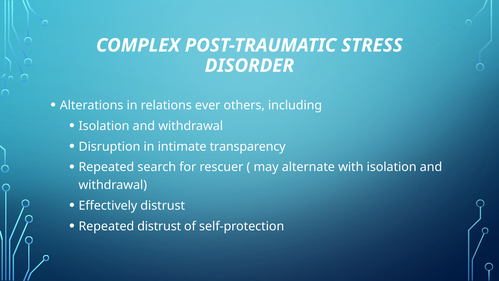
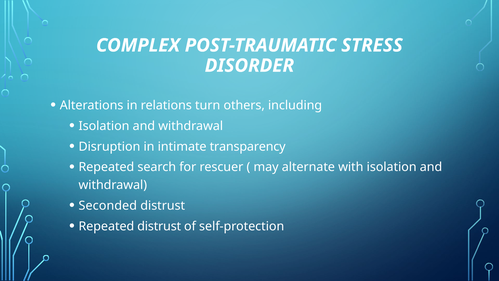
ever: ever -> turn
Effectively: Effectively -> Seconded
